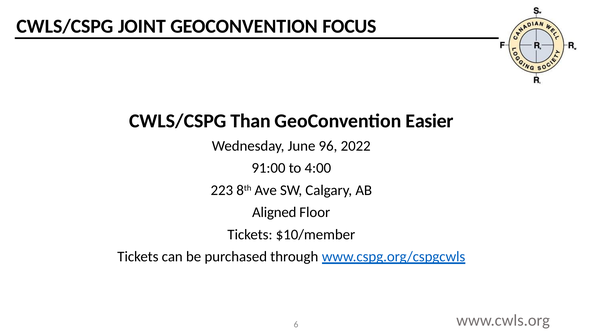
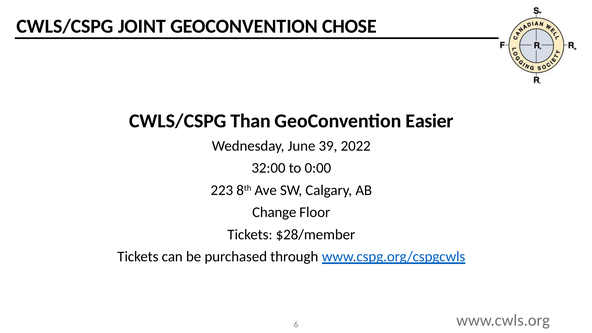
FOCUS: FOCUS -> CHOSE
96: 96 -> 39
91:00: 91:00 -> 32:00
4:00: 4:00 -> 0:00
Aligned: Aligned -> Change
$10/member: $10/member -> $28/member
